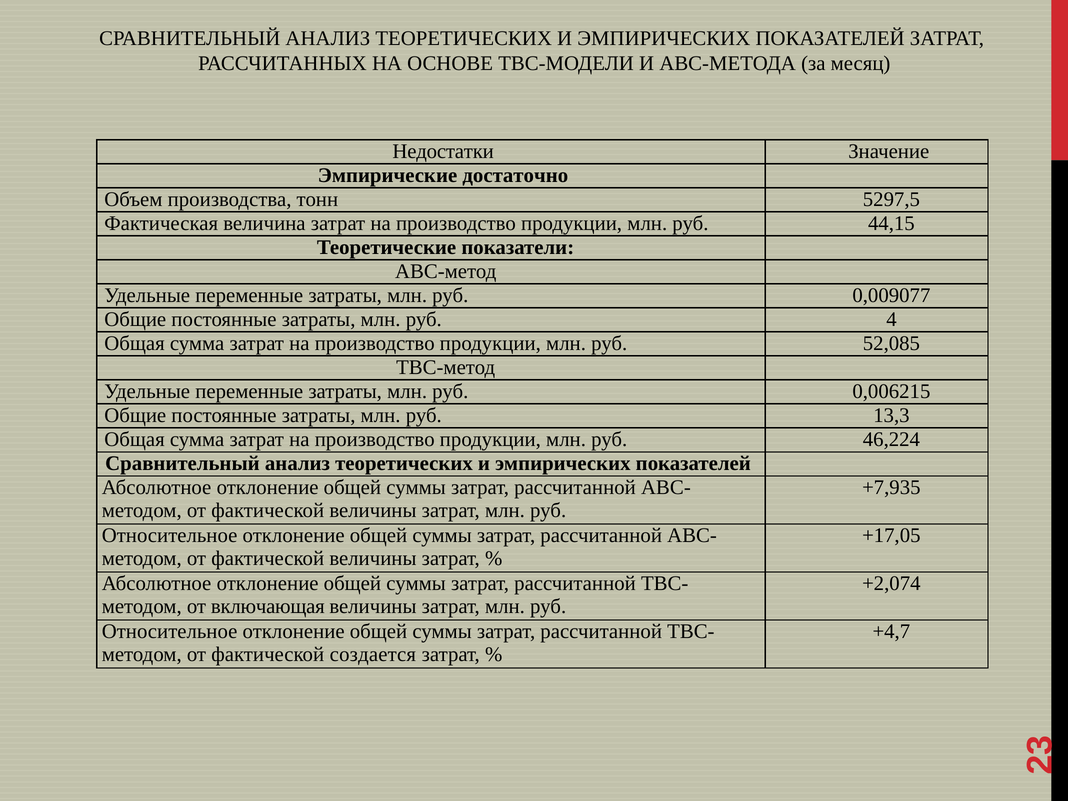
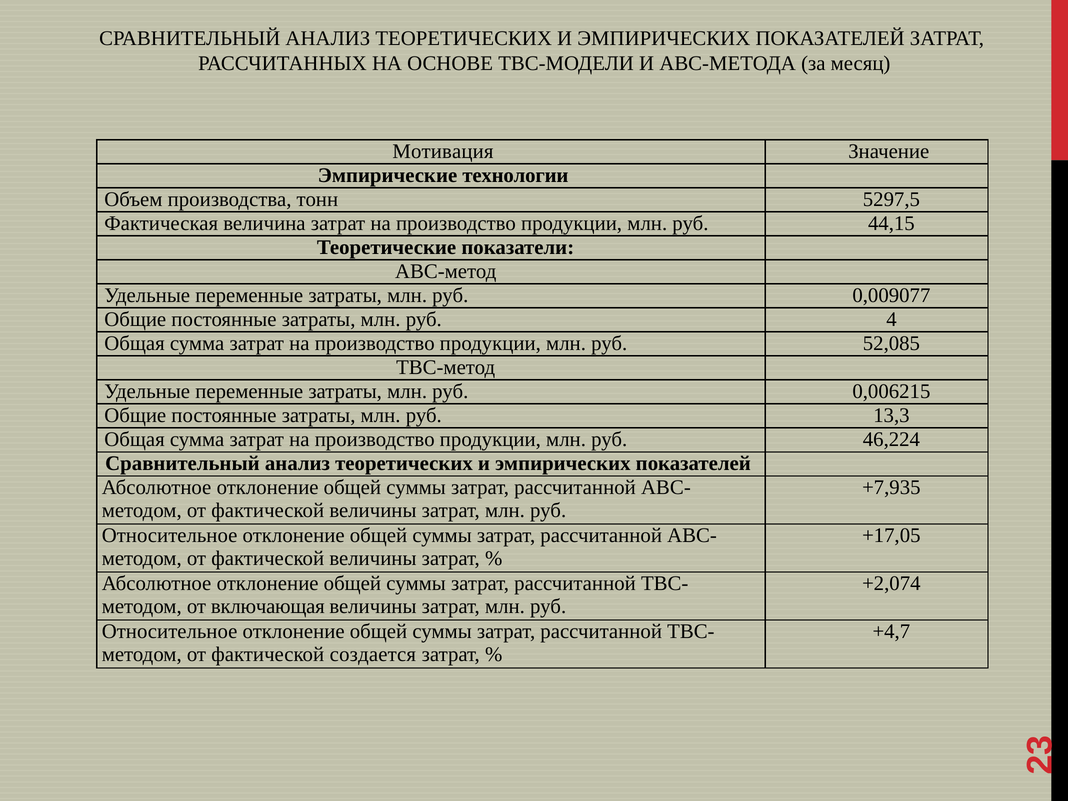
Недостатки: Недостатки -> Мотивация
достаточно: достаточно -> технологии
